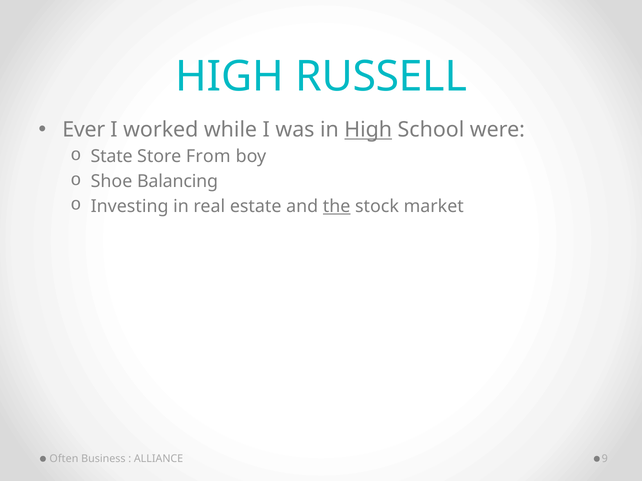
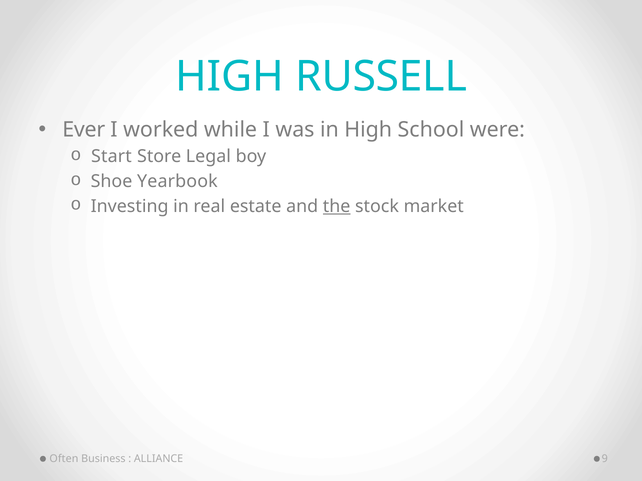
High at (368, 130) underline: present -> none
State: State -> Start
From: From -> Legal
Balancing: Balancing -> Yearbook
